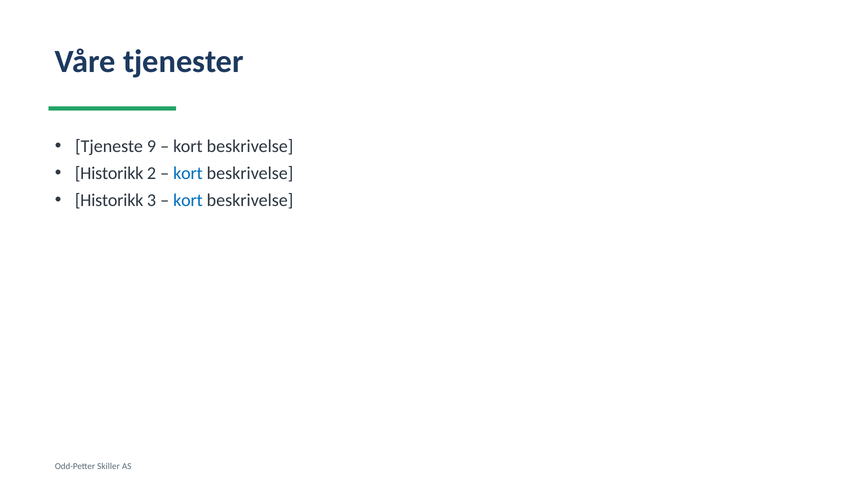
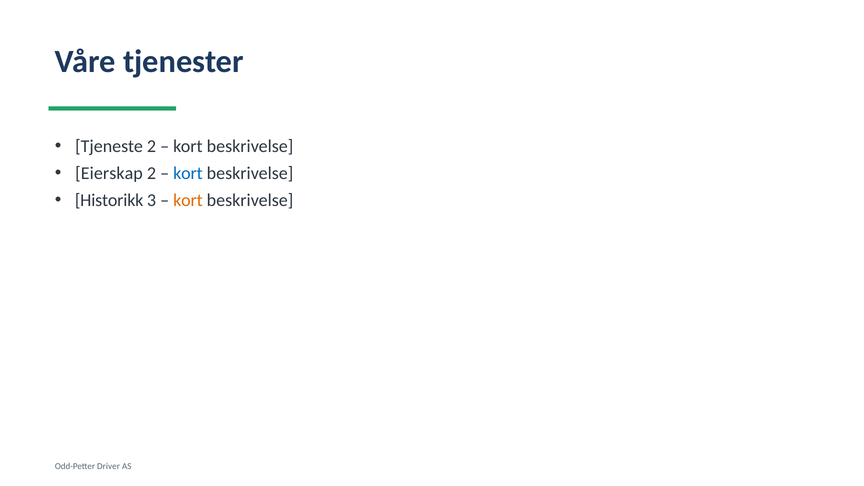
Tjeneste 9: 9 -> 2
Historikk at (109, 173): Historikk -> Eierskap
kort at (188, 200) colour: blue -> orange
Skiller: Skiller -> Driver
